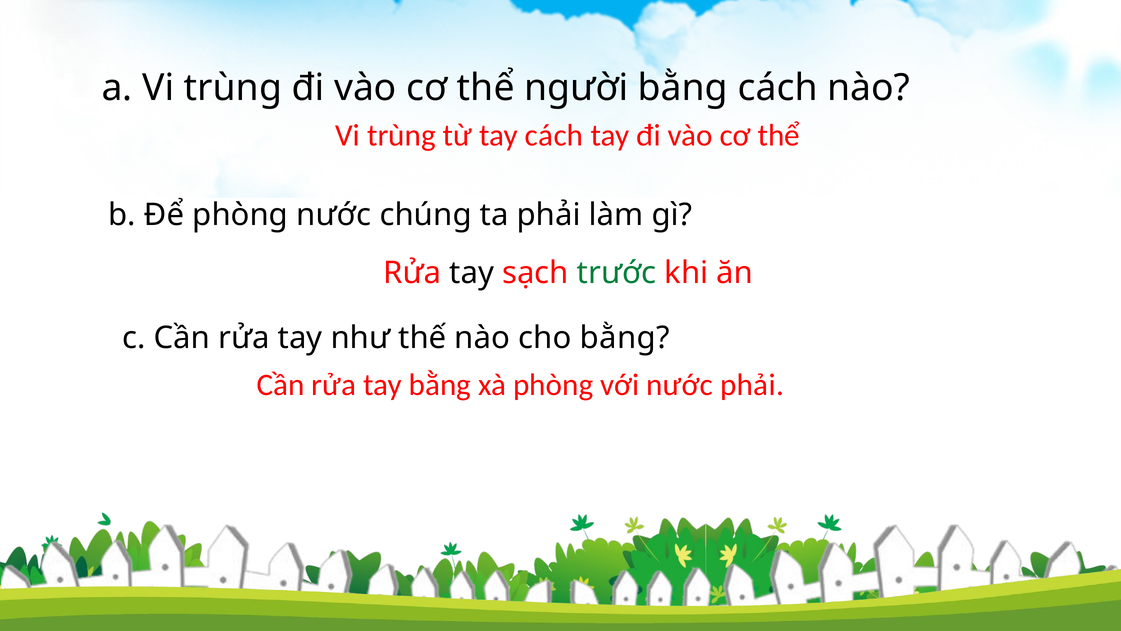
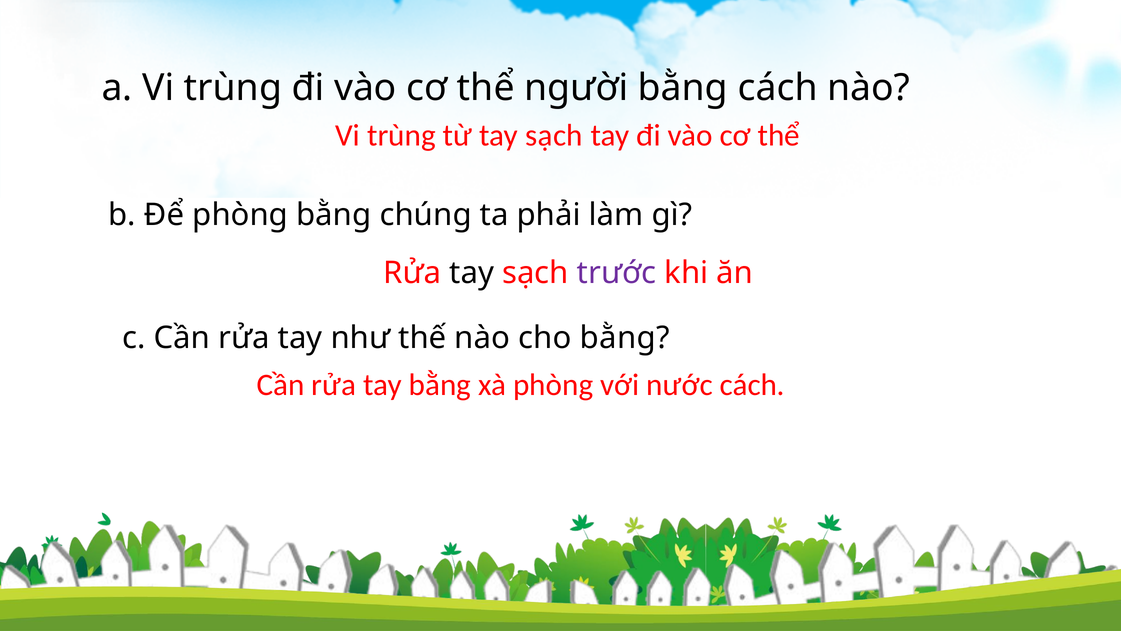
từ tay cách: cách -> sạch
phòng nước: nước -> bằng
trước colour: green -> purple
nước phải: phải -> cách
